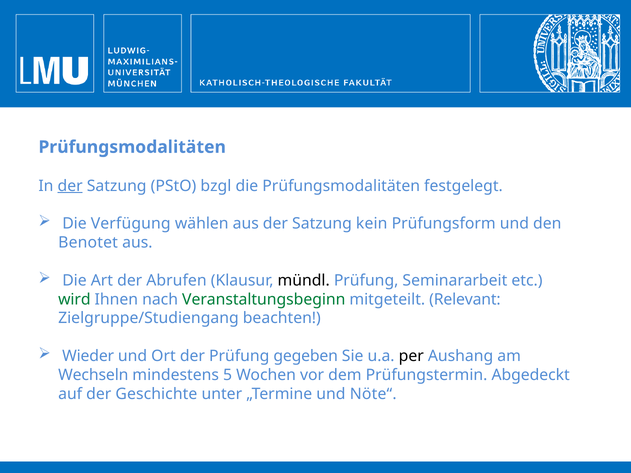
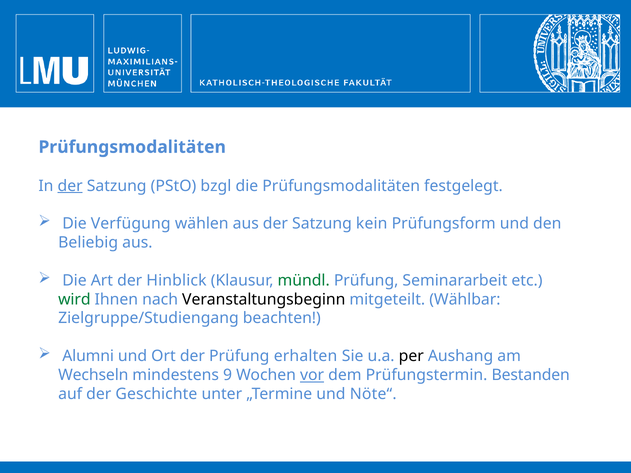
Benotet: Benotet -> Beliebig
Abrufen: Abrufen -> Hinblick
mündl colour: black -> green
Veranstaltungsbeginn colour: green -> black
Relevant: Relevant -> Wählbar
Wieder: Wieder -> Alumni
gegeben: gegeben -> erhalten
5: 5 -> 9
vor underline: none -> present
Abgedeckt: Abgedeckt -> Bestanden
